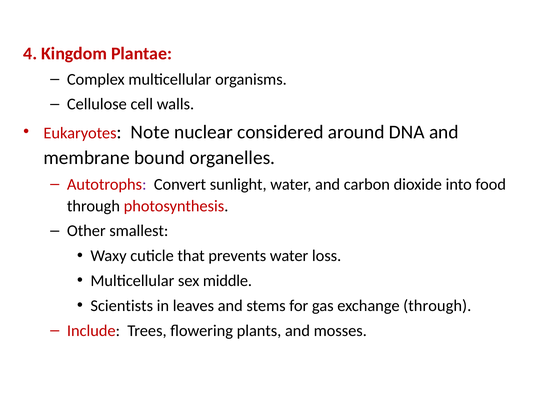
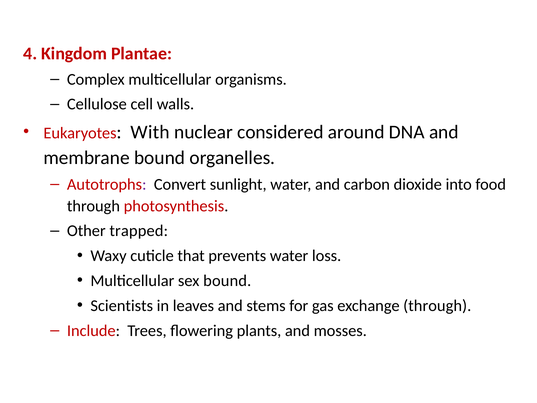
Note: Note -> With
smallest: smallest -> trapped
sex middle: middle -> bound
